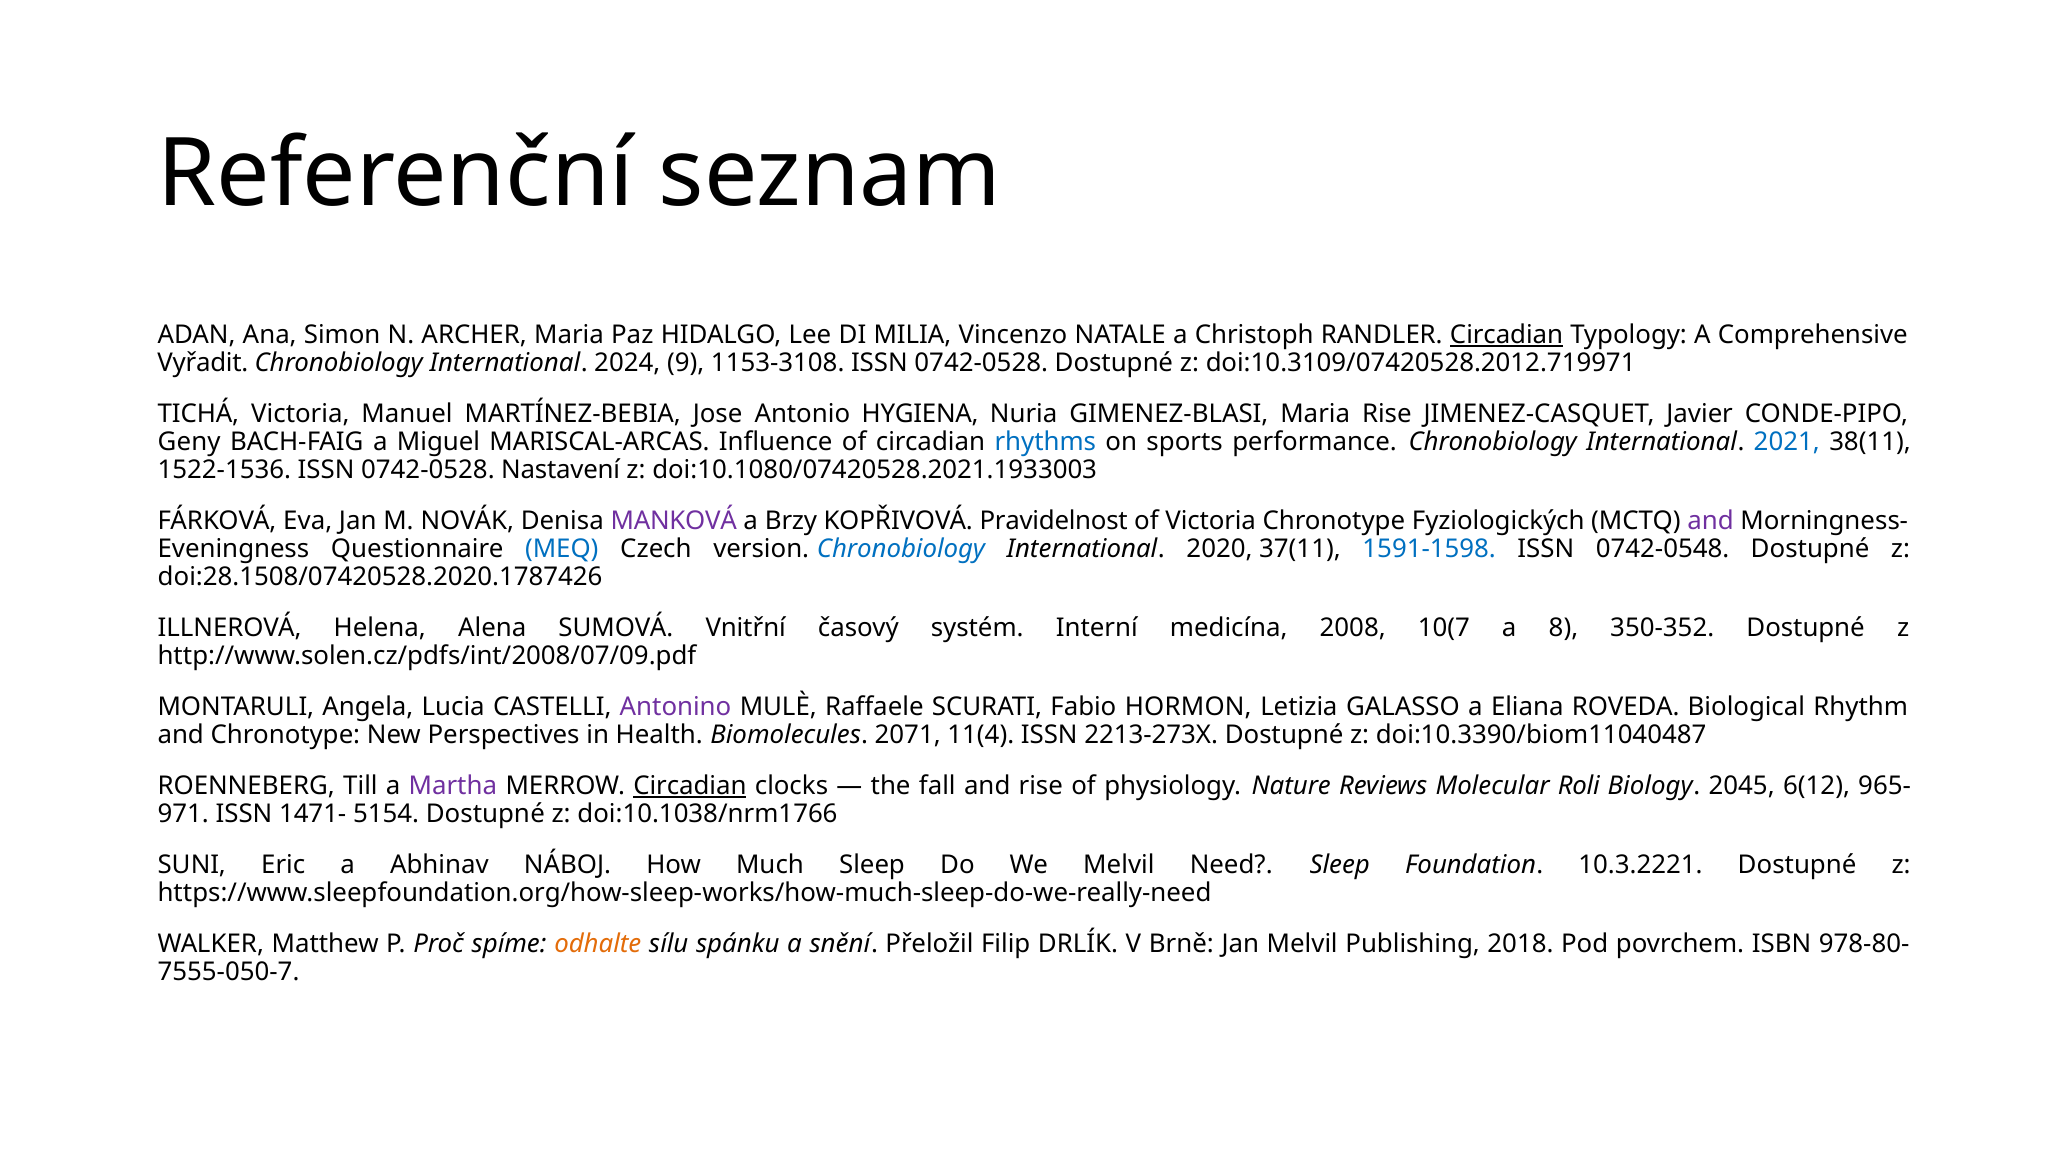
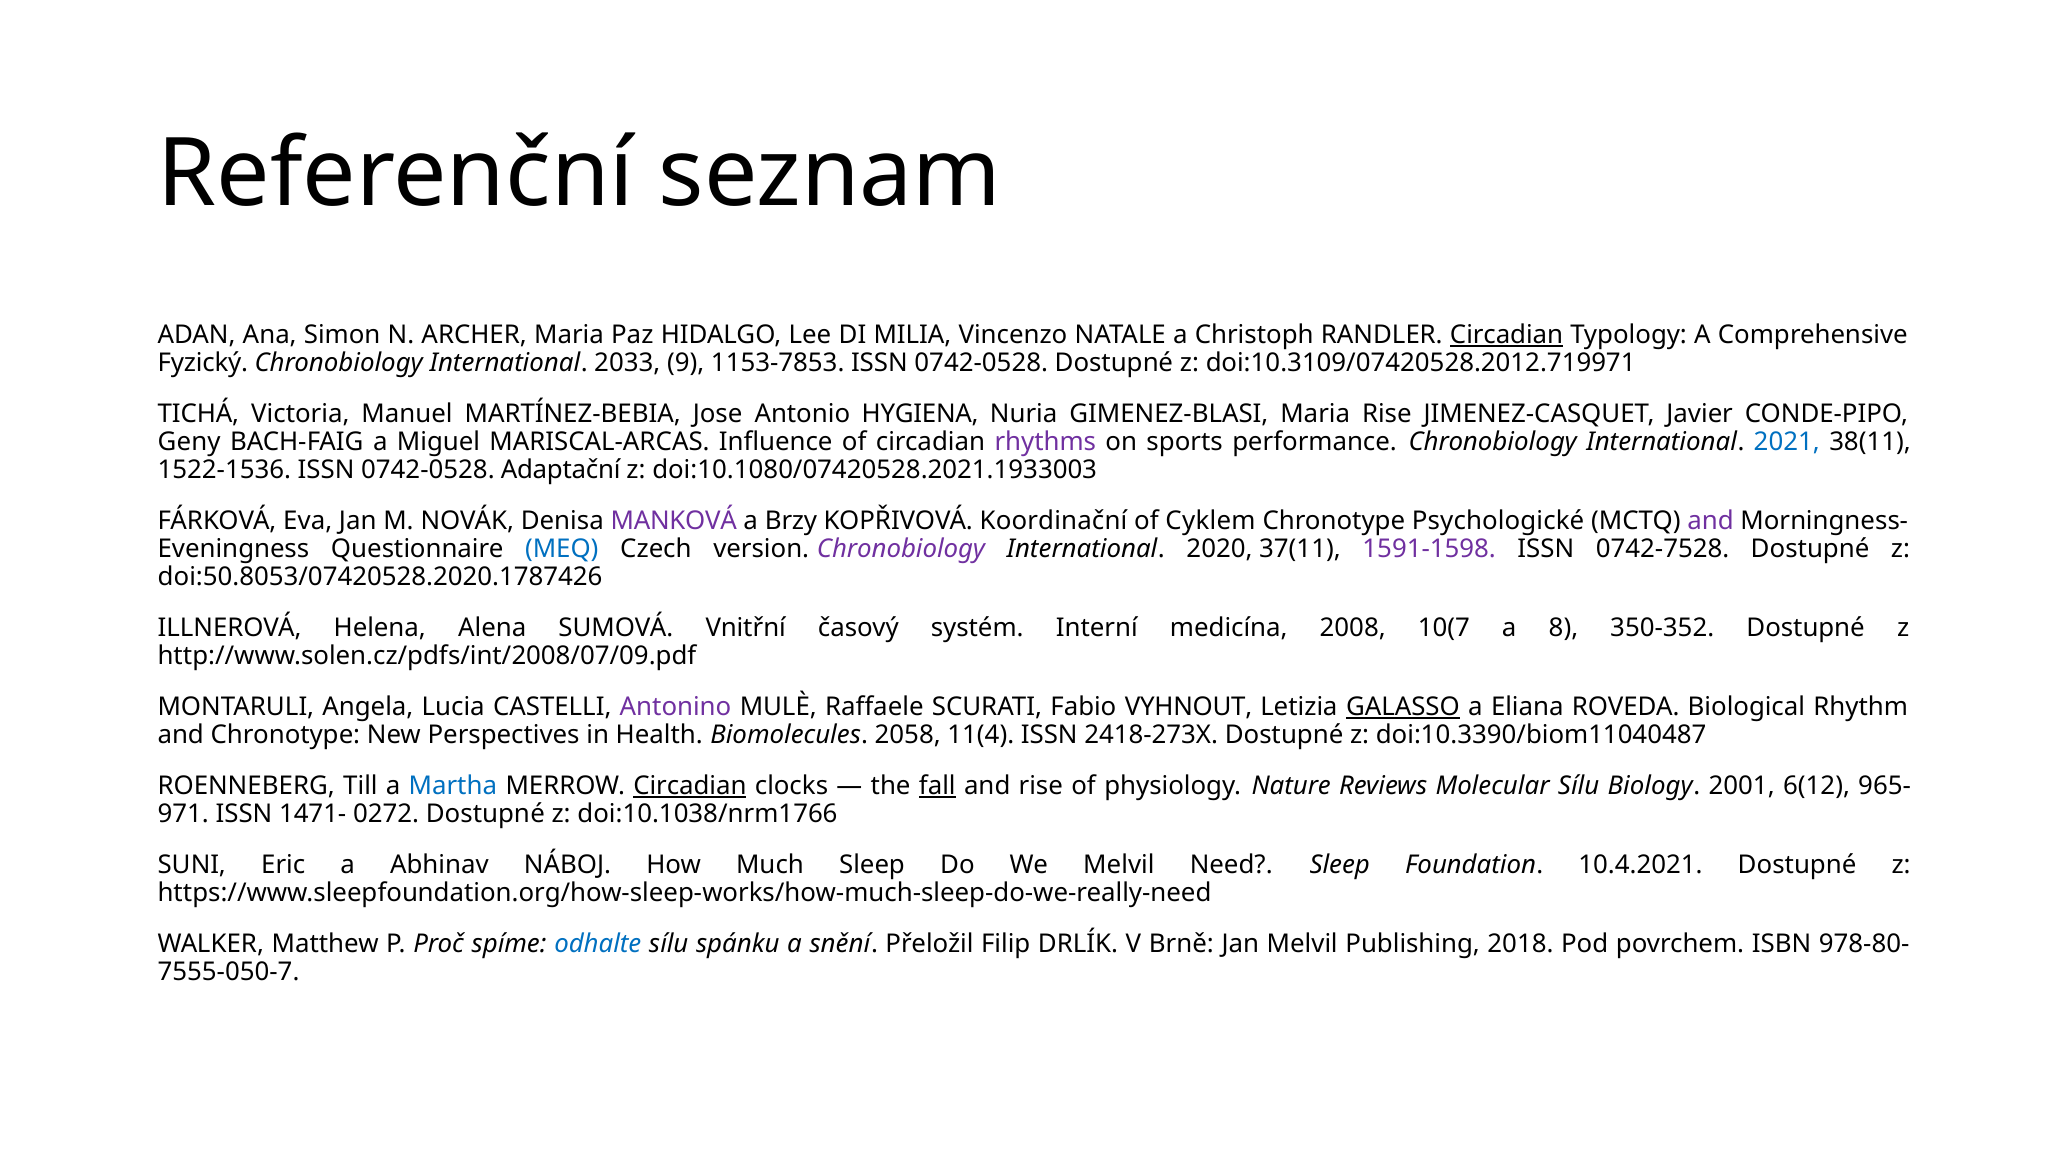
Vyřadit: Vyřadit -> Fyzický
2024: 2024 -> 2033
1153-3108: 1153-3108 -> 1153-7853
rhythms colour: blue -> purple
Nastavení: Nastavení -> Adaptační
Pravidelnost: Pravidelnost -> Koordinační
of Victoria: Victoria -> Cyklem
Fyziologických: Fyziologických -> Psychologické
Chronobiology at (901, 549) colour: blue -> purple
1591-1598 colour: blue -> purple
0742-0548: 0742-0548 -> 0742-7528
doi:28.1508/07420528.2020.1787426: doi:28.1508/07420528.2020.1787426 -> doi:50.8053/07420528.2020.1787426
HORMON: HORMON -> VYHNOUT
GALASSO underline: none -> present
2071: 2071 -> 2058
2213-273X: 2213-273X -> 2418-273X
Martha colour: purple -> blue
fall underline: none -> present
Molecular Roli: Roli -> Sílu
2045: 2045 -> 2001
5154: 5154 -> 0272
10.3.2221: 10.3.2221 -> 10.4.2021
odhalte colour: orange -> blue
